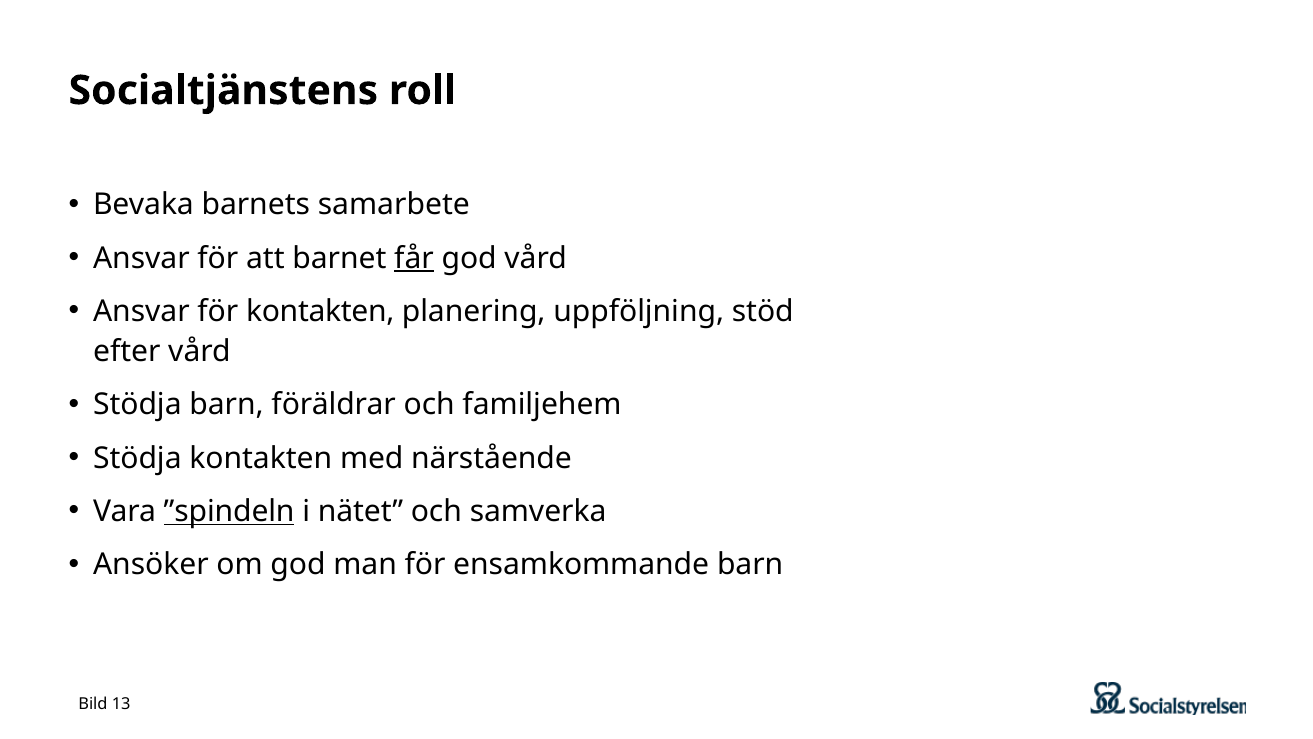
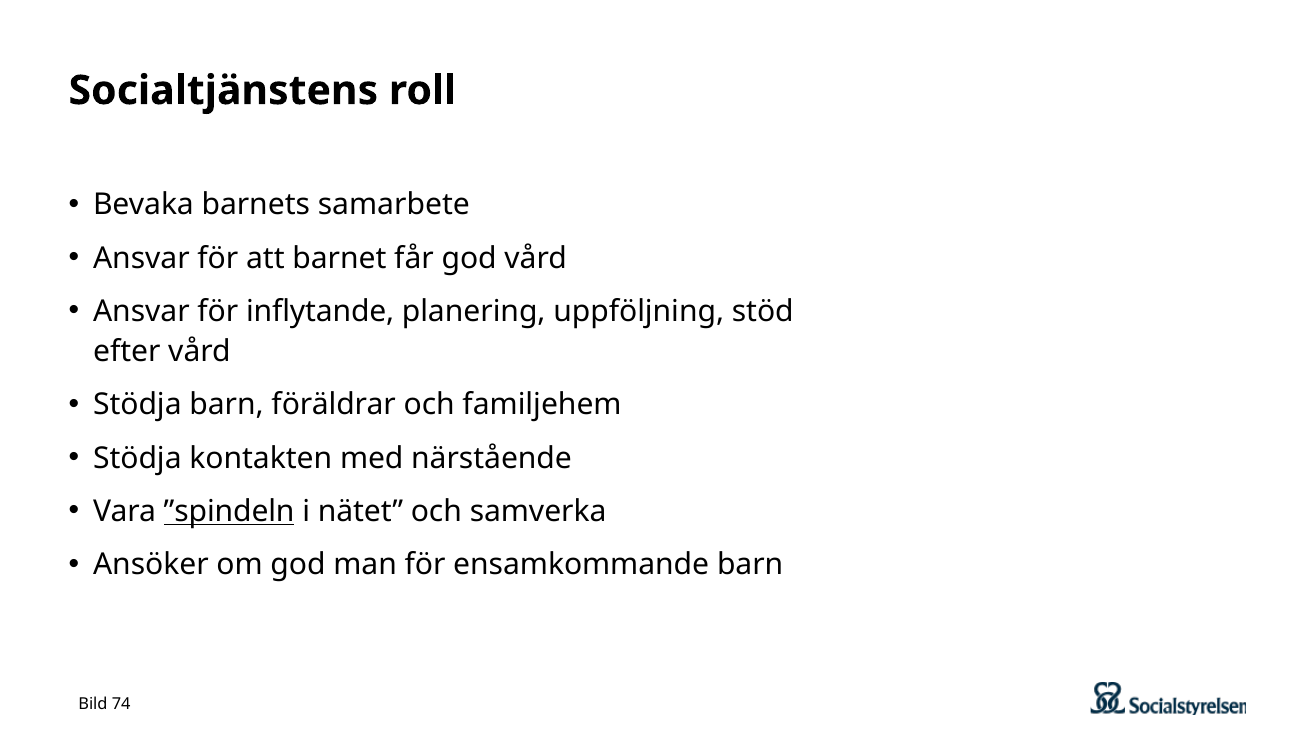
får underline: present -> none
för kontakten: kontakten -> inflytande
13: 13 -> 74
